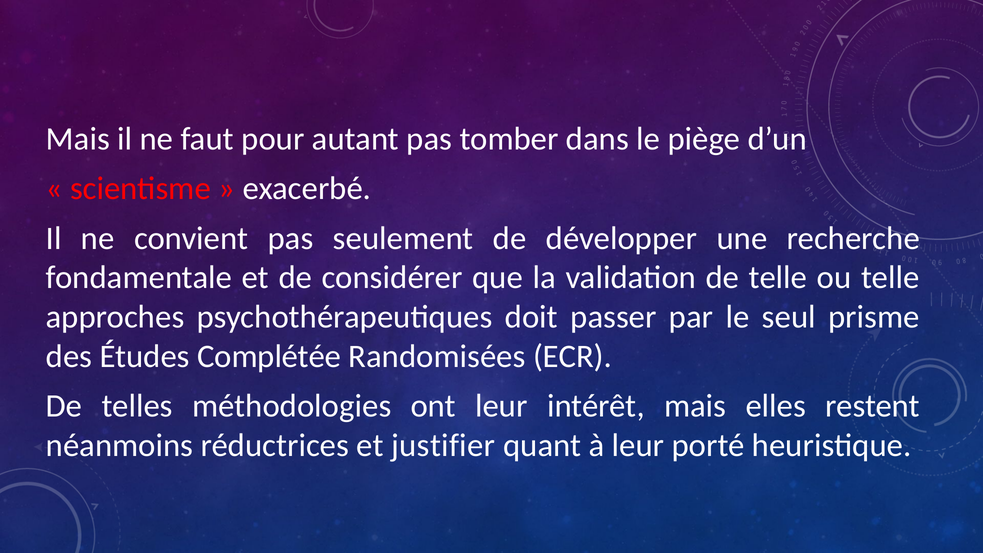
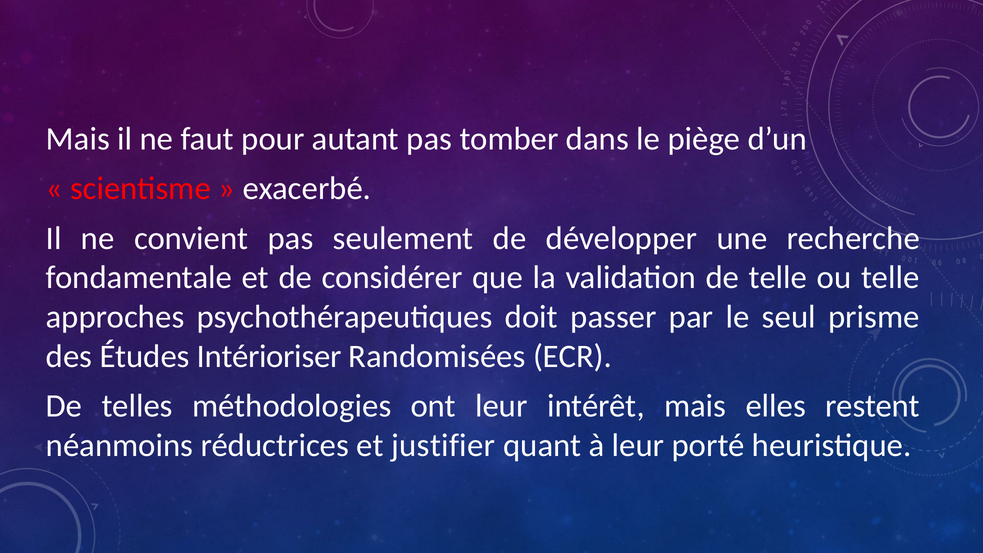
Complétée: Complétée -> Intérioriser
